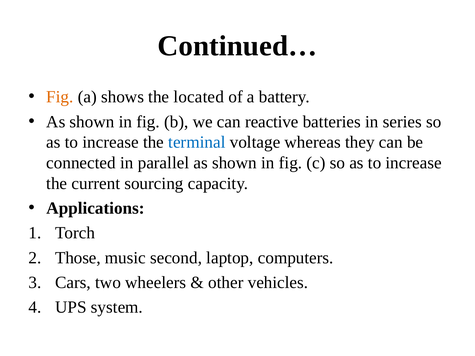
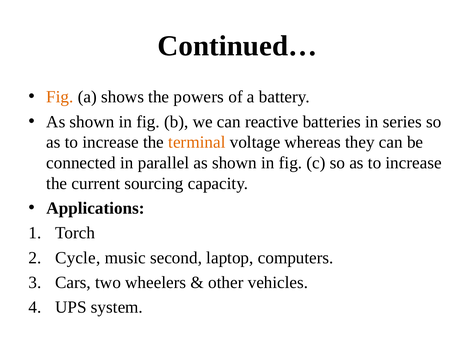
located: located -> powers
terminal colour: blue -> orange
Those: Those -> Cycle
